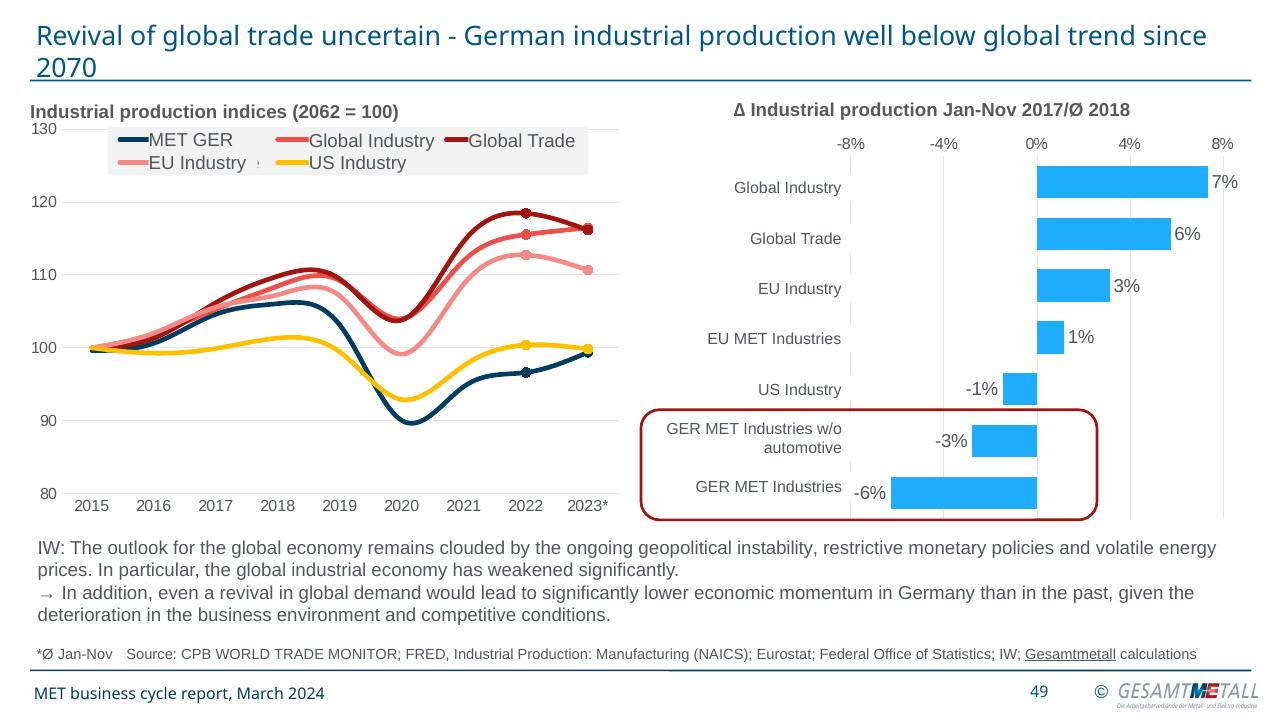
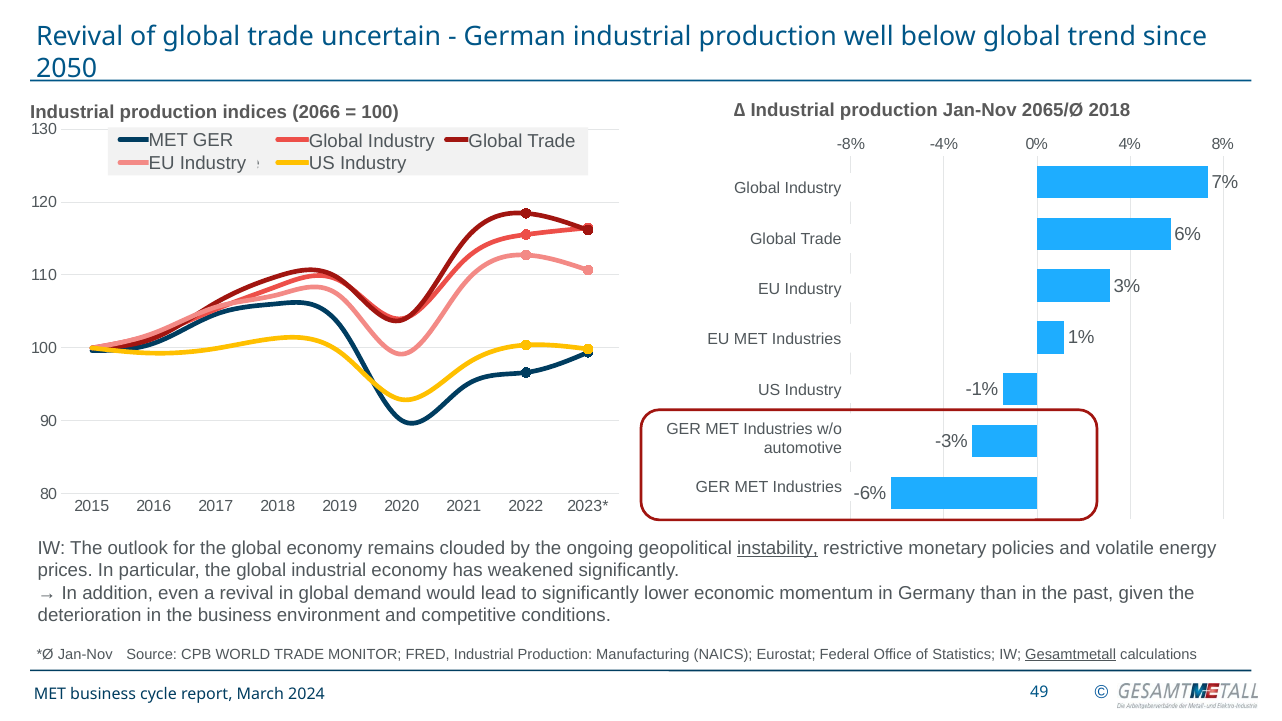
2070: 2070 -> 2050
2062: 2062 -> 2066
2017/Ø: 2017/Ø -> 2065/Ø
instability underline: none -> present
